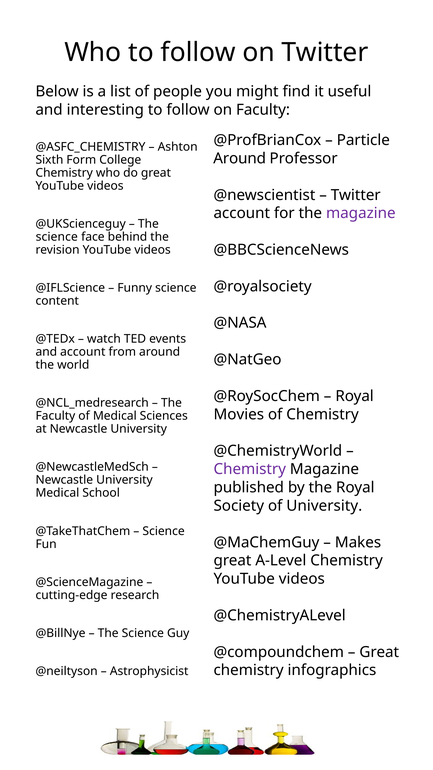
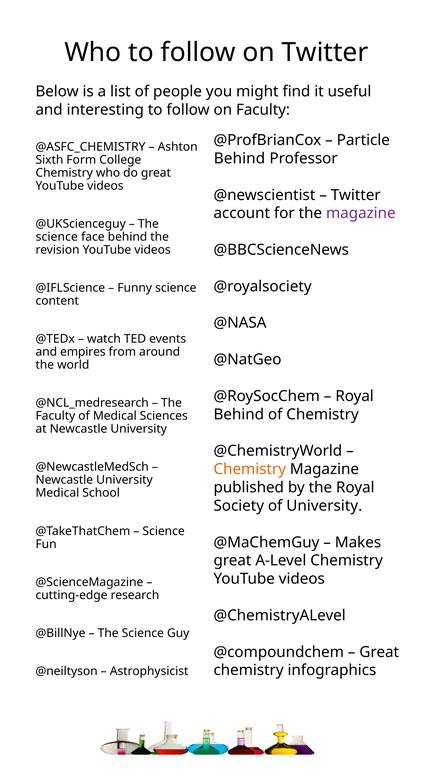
Around at (240, 158): Around -> Behind
and account: account -> empires
Movies at (239, 414): Movies -> Behind
Chemistry at (250, 469) colour: purple -> orange
